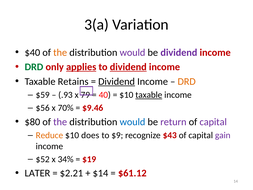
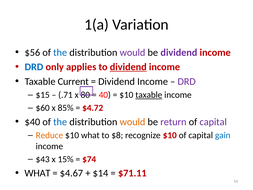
3(a: 3(a -> 1(a
$40: $40 -> $56
the at (60, 52) colour: orange -> blue
DRD at (34, 67) colour: green -> blue
applies underline: present -> none
Retains: Retains -> Current
Dividend at (117, 81) underline: present -> none
DRD at (187, 81) colour: orange -> purple
$59: $59 -> $15
.93: .93 -> .71
79: 79 -> 80
$56: $56 -> $60
70%: 70% -> 85%
$9.46: $9.46 -> $4.72
$80: $80 -> $40
the at (60, 122) colour: purple -> blue
would at (132, 122) colour: blue -> orange
$10 does: does -> what
$9: $9 -> $8
recognize $43: $43 -> $10
gain colour: purple -> blue
$52: $52 -> $43
34%: 34% -> 15%
$19: $19 -> $74
LATER at (37, 173): LATER -> WHAT
$2.21: $2.21 -> $4.67
$61.12: $61.12 -> $71.11
